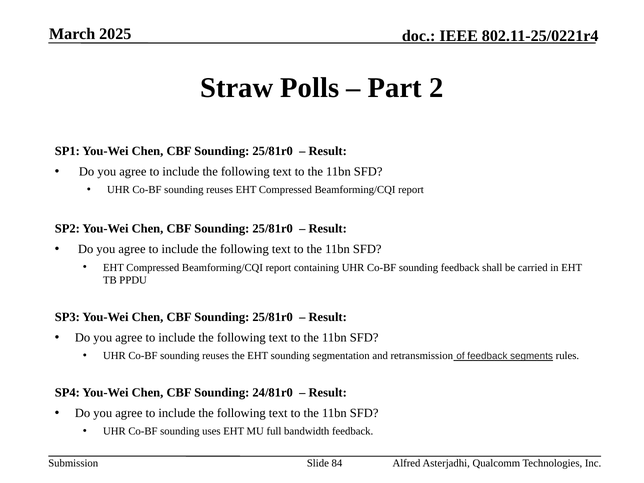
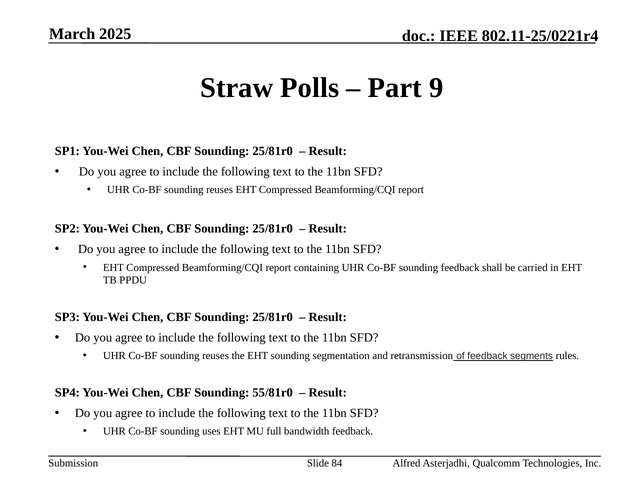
2: 2 -> 9
24/81r0: 24/81r0 -> 55/81r0
